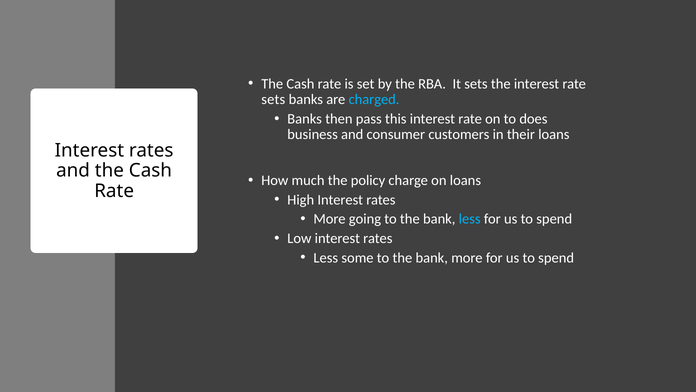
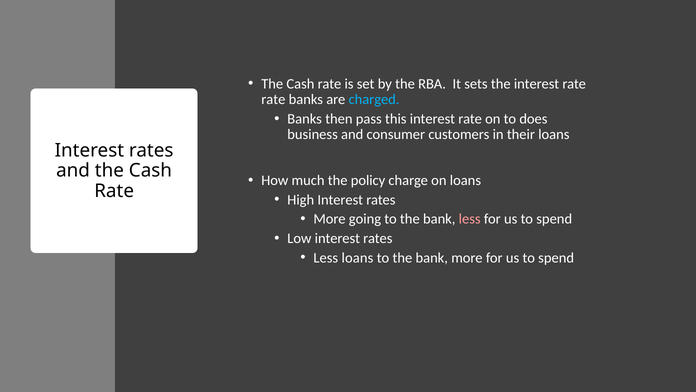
sets at (273, 99): sets -> rate
less at (470, 219) colour: light blue -> pink
Less some: some -> loans
